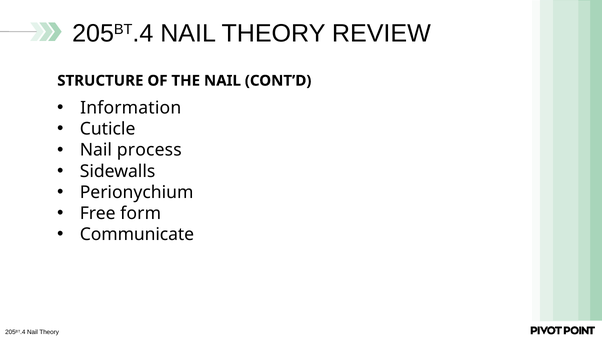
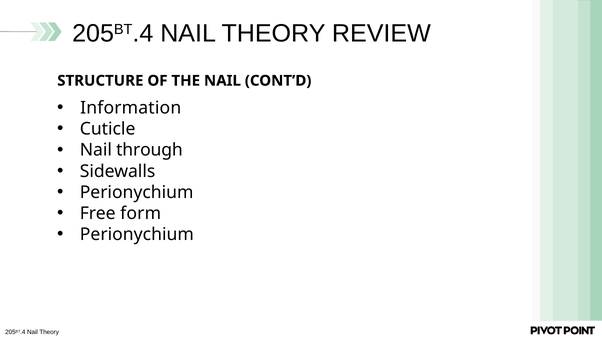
process: process -> through
Communicate at (137, 234): Communicate -> Perionychium
